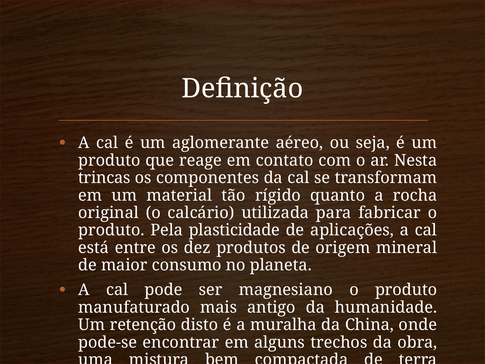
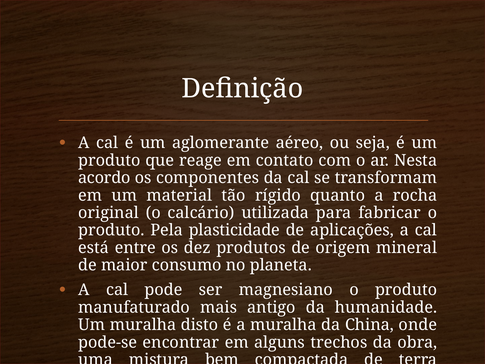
trincas: trincas -> acordo
Um retenção: retenção -> muralha
